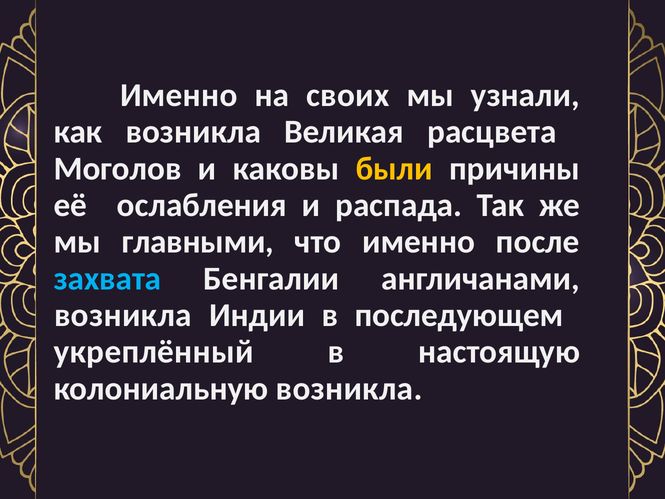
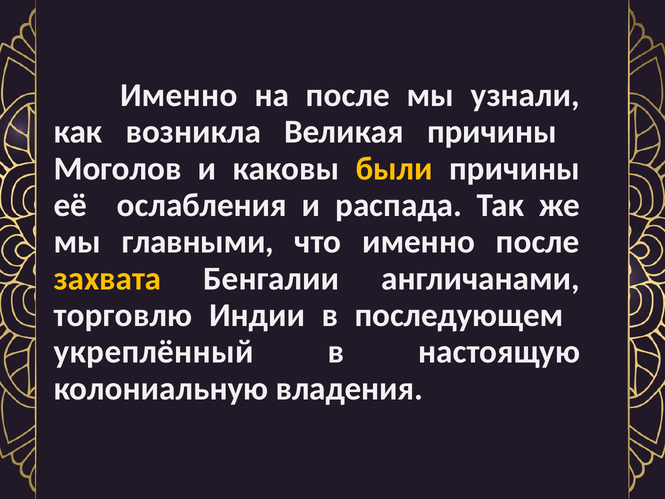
на своих: своих -> после
Великая расцвета: расцвета -> причины
захвата colour: light blue -> yellow
возникла at (123, 315): возникла -> торговлю
колониальную возникла: возникла -> владения
